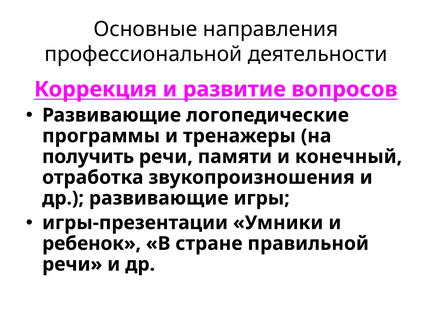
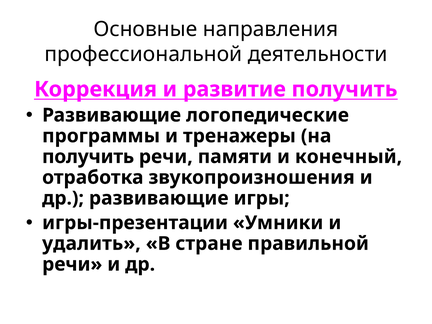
развитие вопросов: вопросов -> получить
ребенок: ребенок -> удалить
